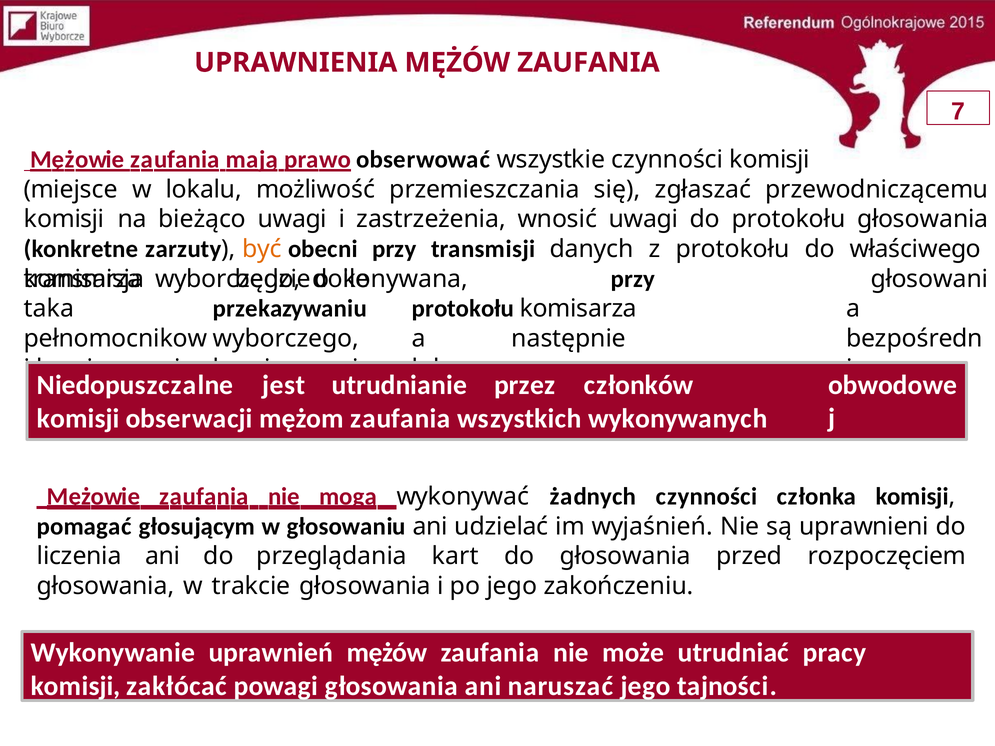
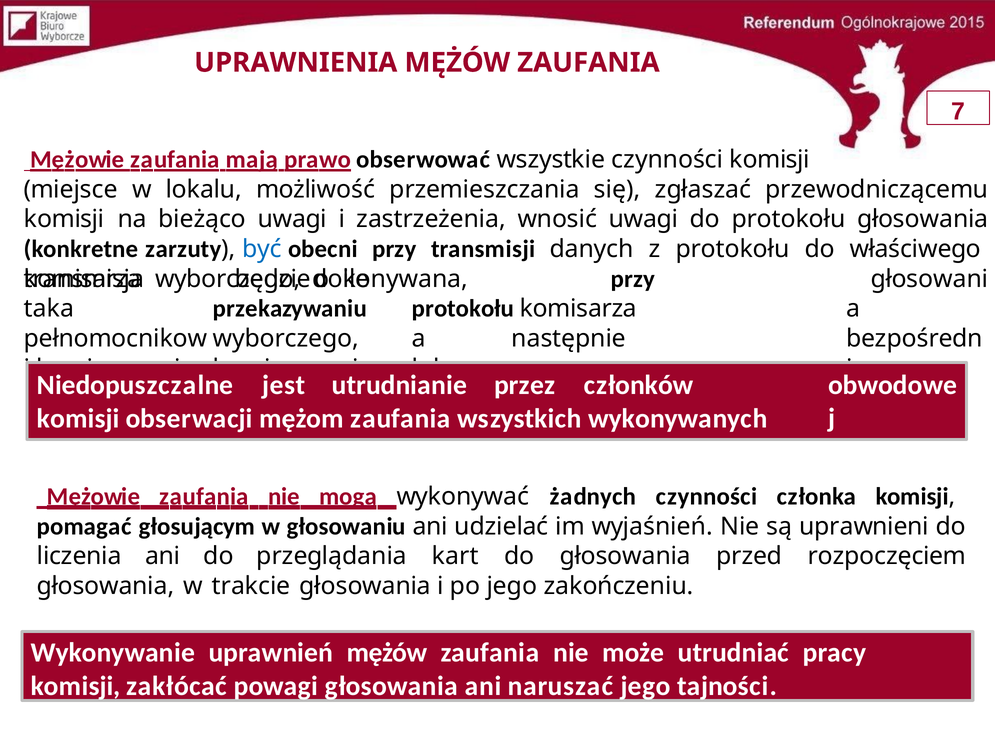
być colour: orange -> blue
